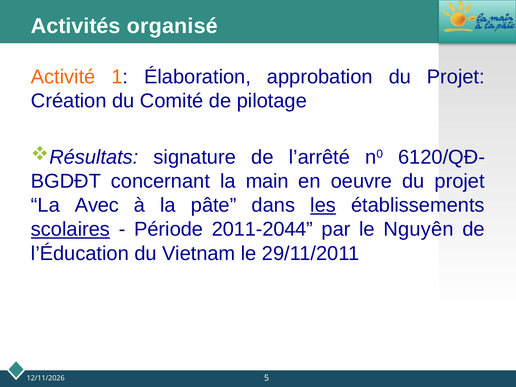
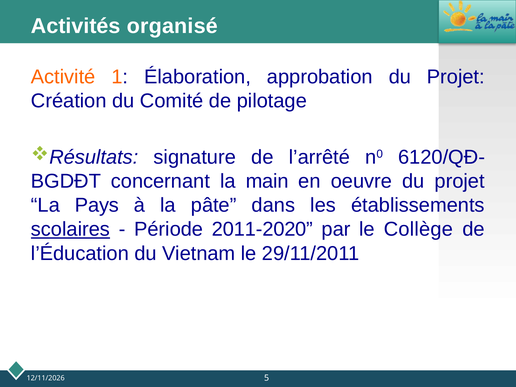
Avec: Avec -> Pays
les underline: present -> none
2011-2044: 2011-2044 -> 2011-2020
Nguyên: Nguyên -> Collège
